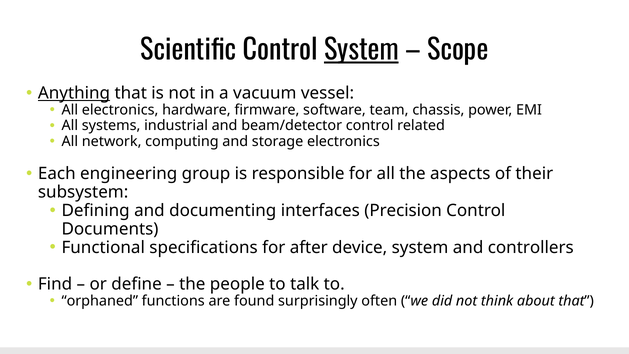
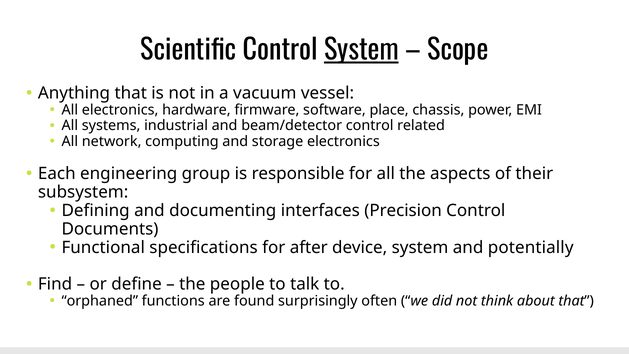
Anything underline: present -> none
team: team -> place
controllers: controllers -> potentially
